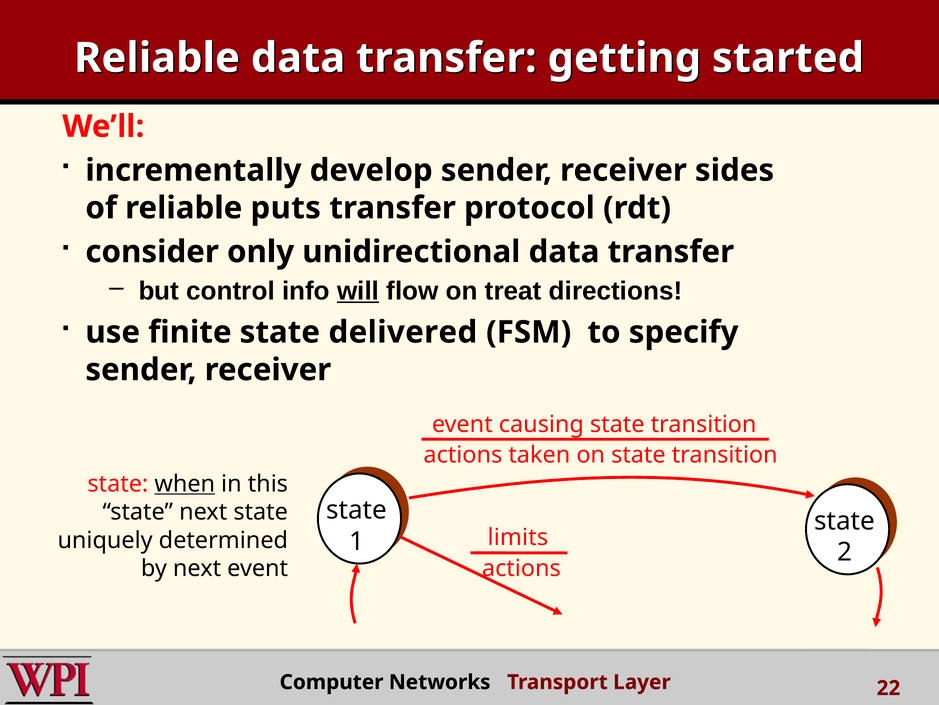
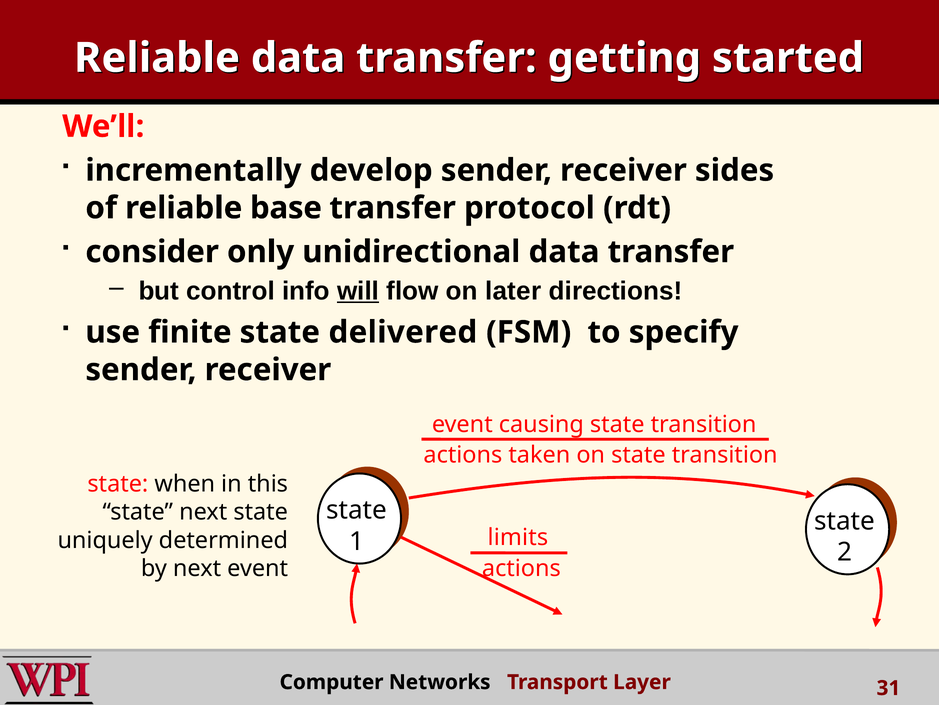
puts: puts -> base
treat: treat -> later
when underline: present -> none
22: 22 -> 31
